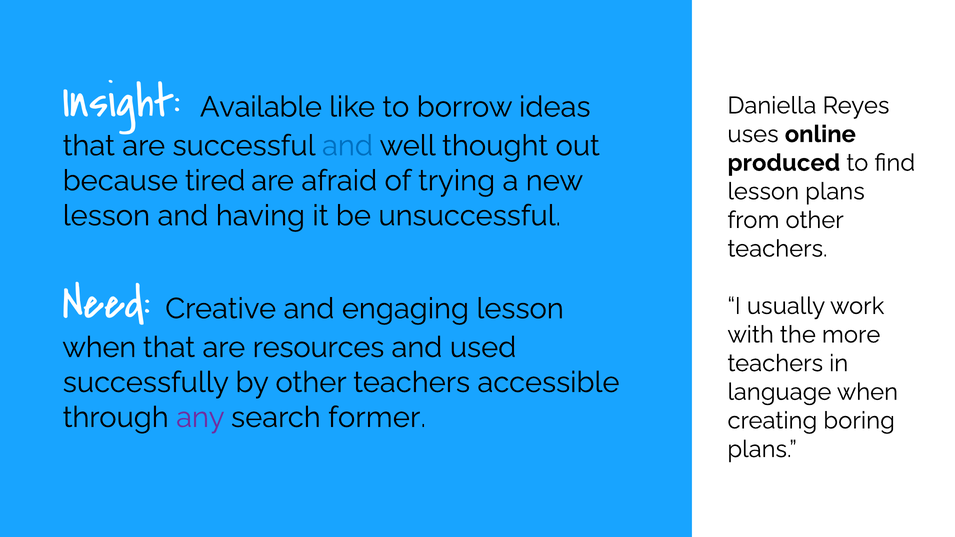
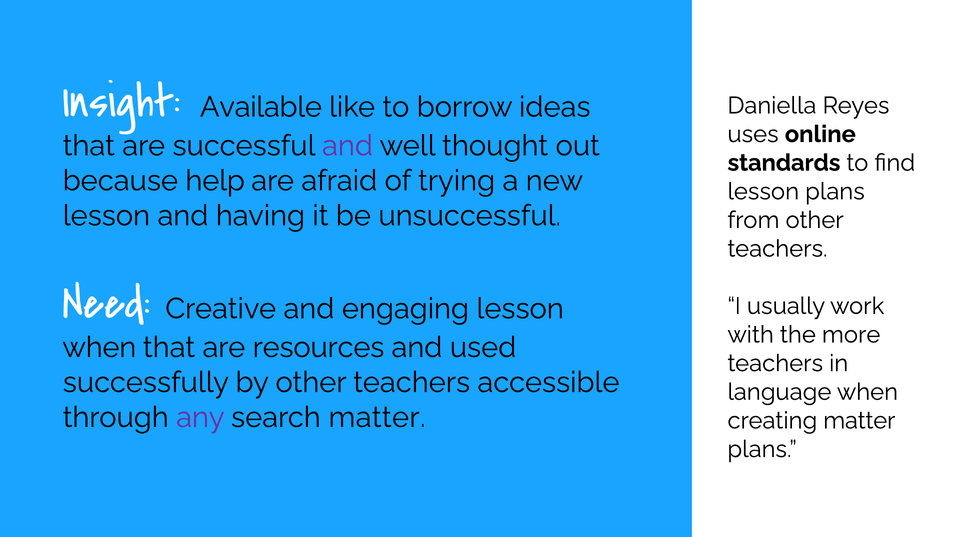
and at (348, 146) colour: blue -> purple
produced: produced -> standards
tired: tired -> help
search former: former -> matter
creating boring: boring -> matter
